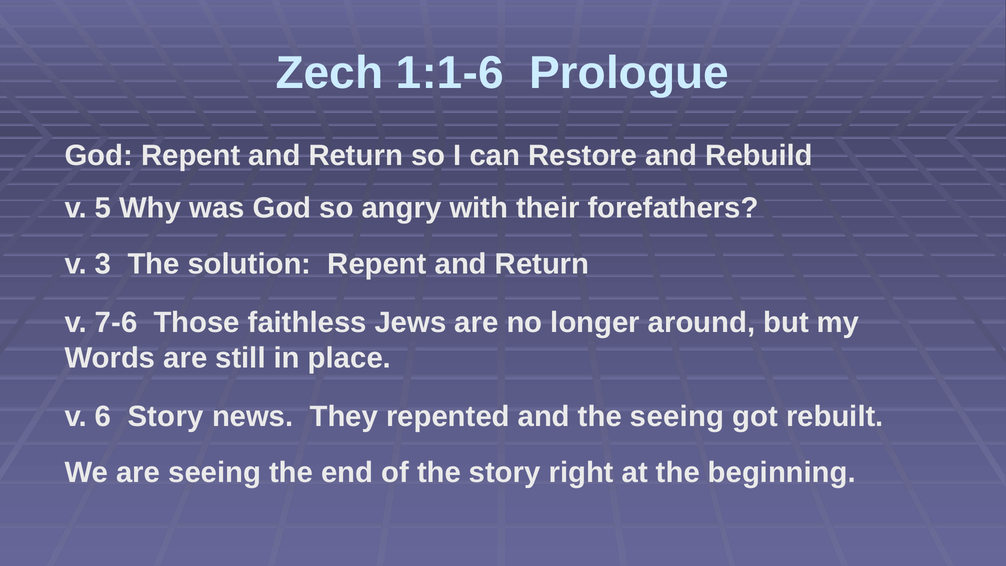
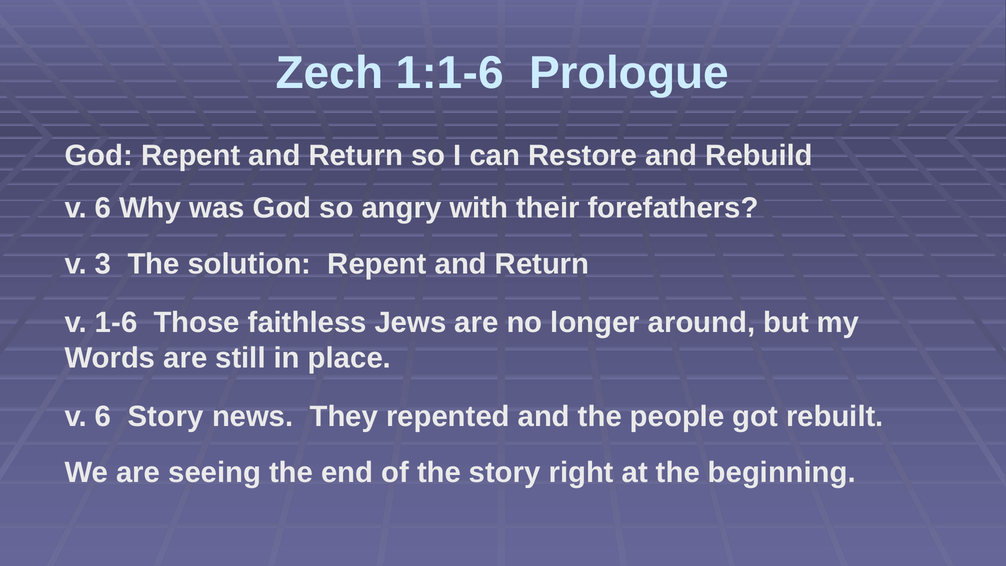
5 at (103, 208): 5 -> 6
7-6: 7-6 -> 1-6
the seeing: seeing -> people
